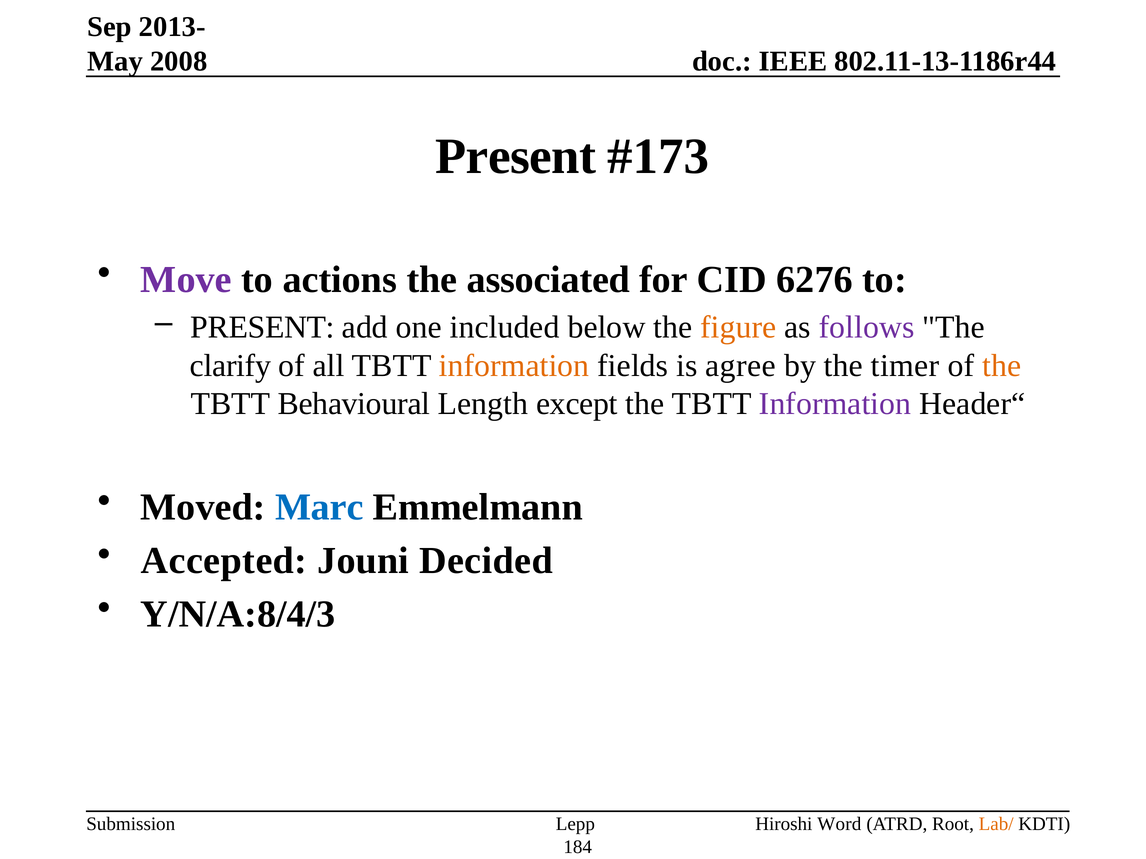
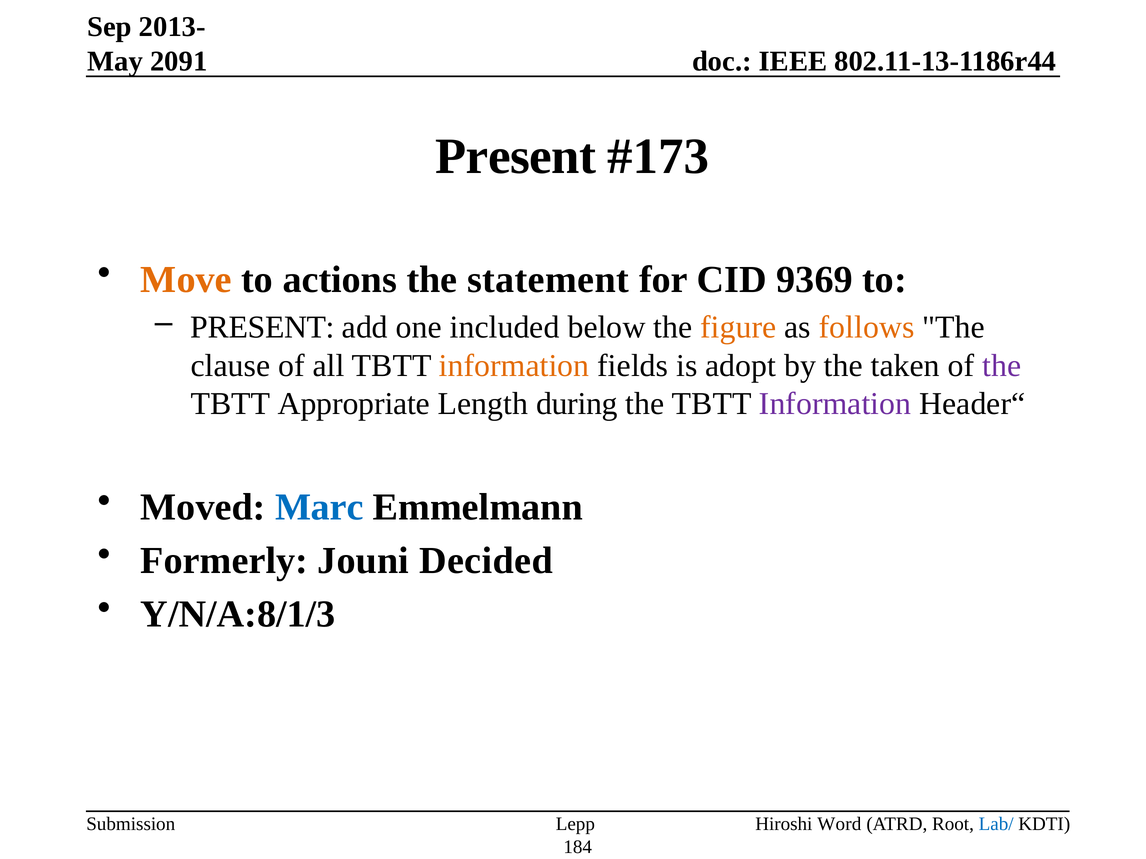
2008: 2008 -> 2091
Move colour: purple -> orange
associated: associated -> statement
6276: 6276 -> 9369
follows colour: purple -> orange
clarify: clarify -> clause
agree: agree -> adopt
timer: timer -> taken
the at (1002, 366) colour: orange -> purple
Behavioural: Behavioural -> Appropriate
except: except -> during
Accepted: Accepted -> Formerly
Y/N/A:8/4/3: Y/N/A:8/4/3 -> Y/N/A:8/1/3
Lab/ colour: orange -> blue
